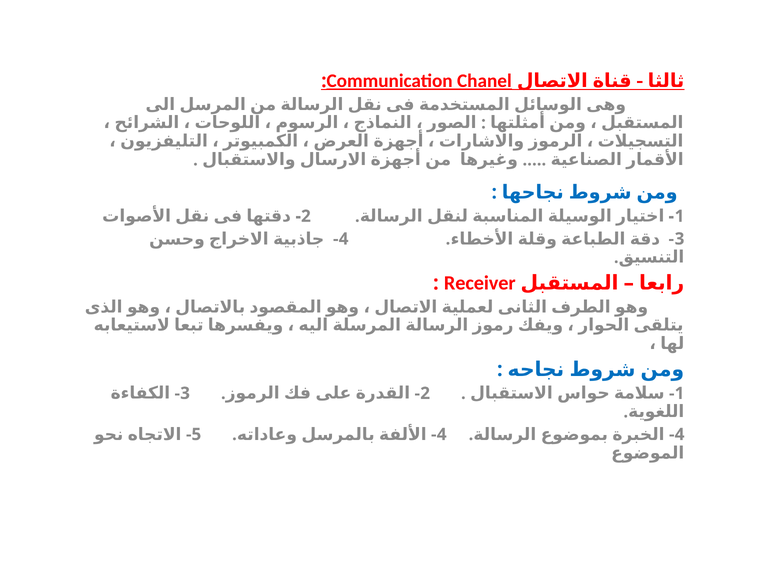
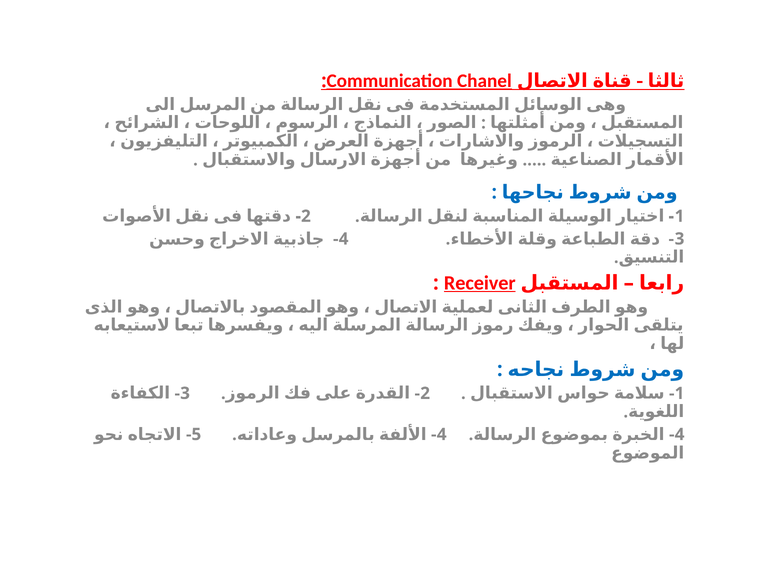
Receiver underline: none -> present
